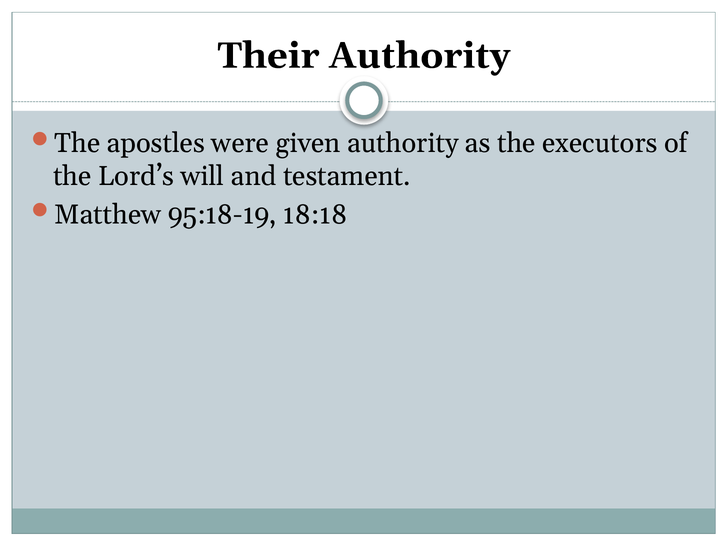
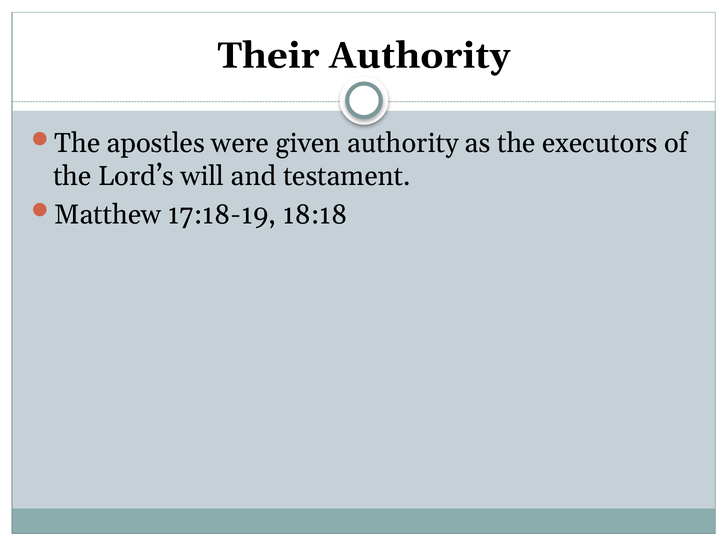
95:18-19: 95:18-19 -> 17:18-19
